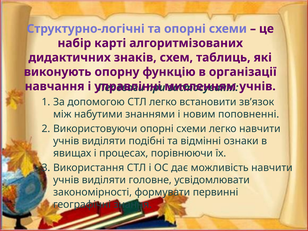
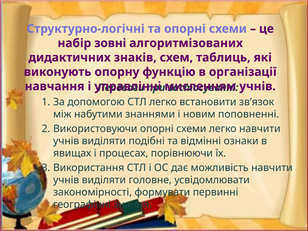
карті: карті -> зовні
